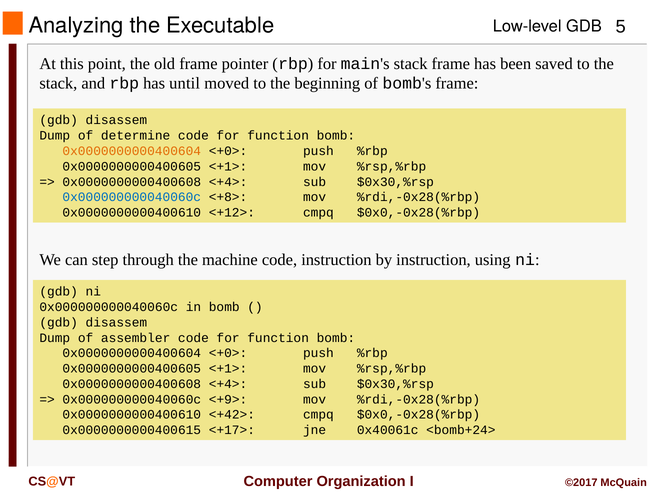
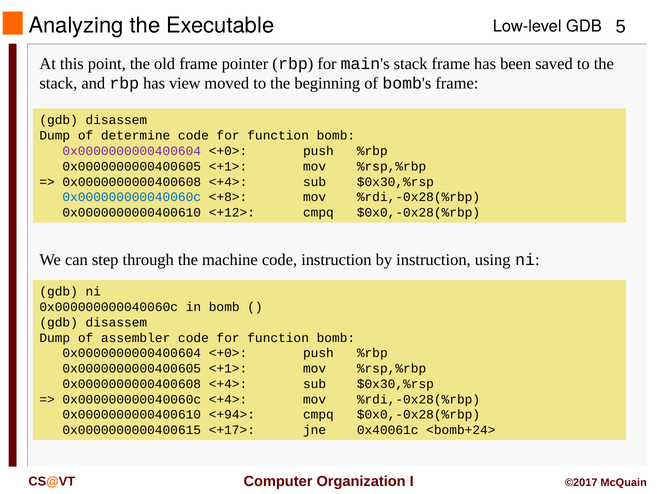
until: until -> view
0x0000000000400604 at (132, 151) colour: orange -> purple
0x000000000040060c <+9>: <+9> -> <+4>
<+42>: <+42> -> <+94>
